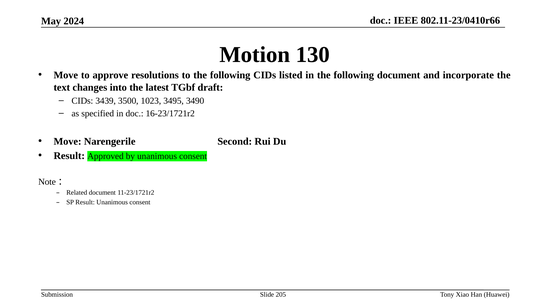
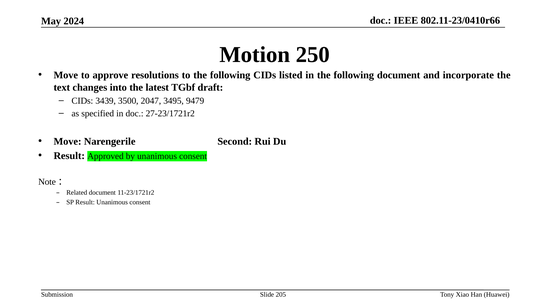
130: 130 -> 250
1023: 1023 -> 2047
3490: 3490 -> 9479
16-23/1721r2: 16-23/1721r2 -> 27-23/1721r2
